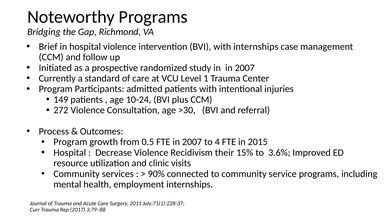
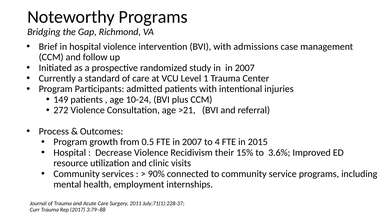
with internships: internships -> admissions
>30: >30 -> >21
